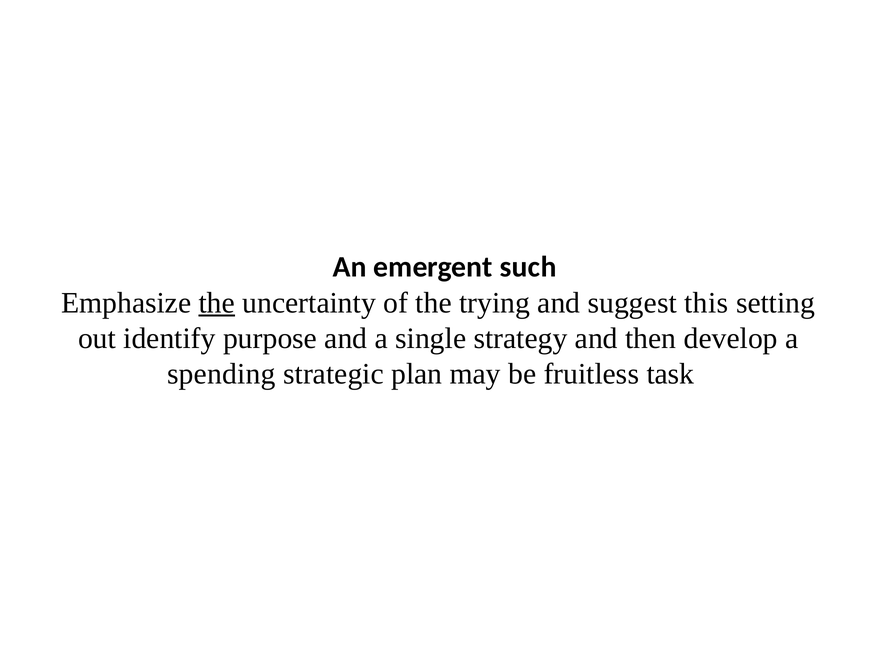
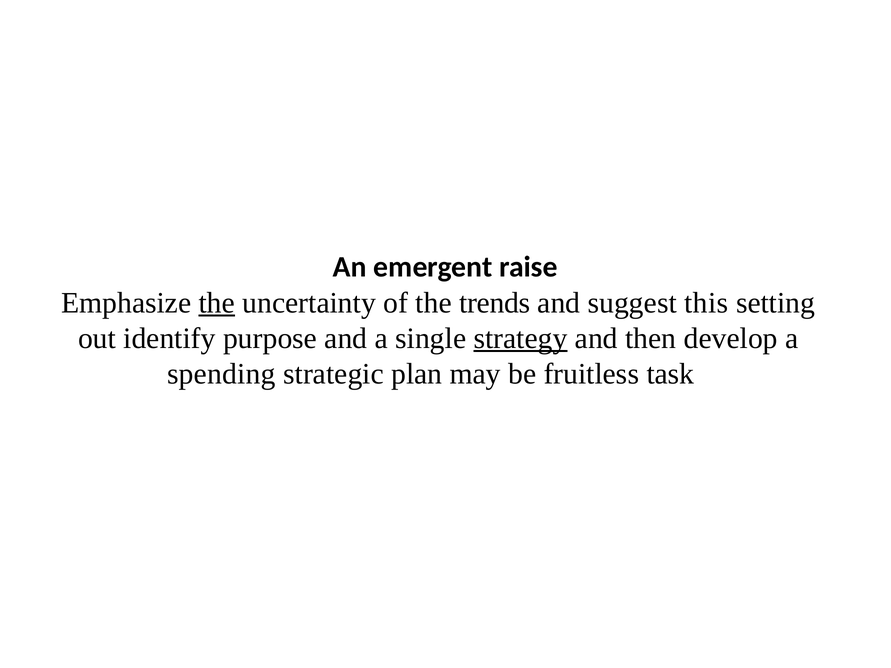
such: such -> raise
trying: trying -> trends
strategy underline: none -> present
